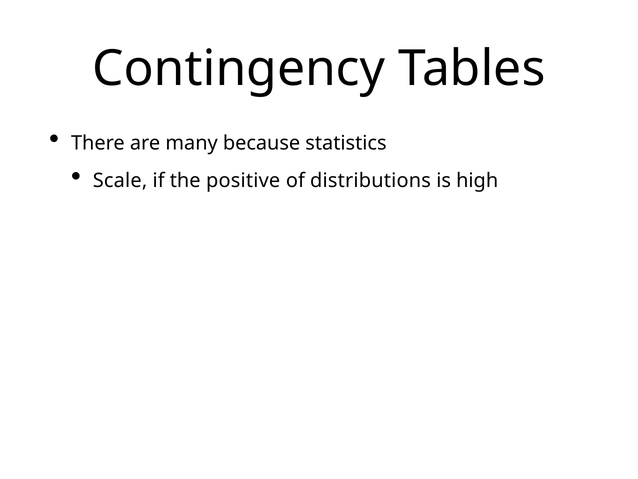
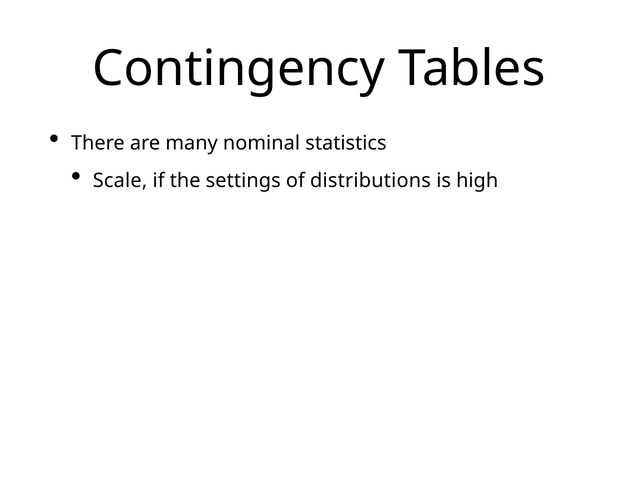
because: because -> nominal
positive: positive -> settings
